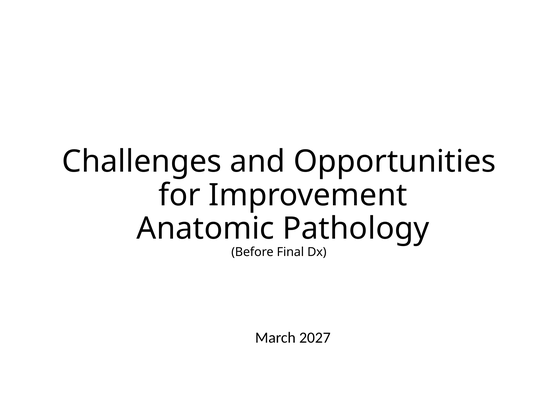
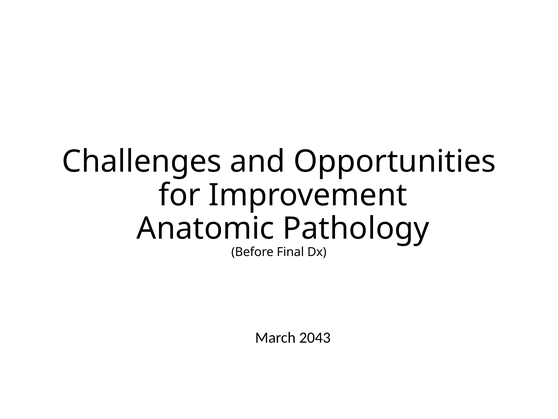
2027: 2027 -> 2043
